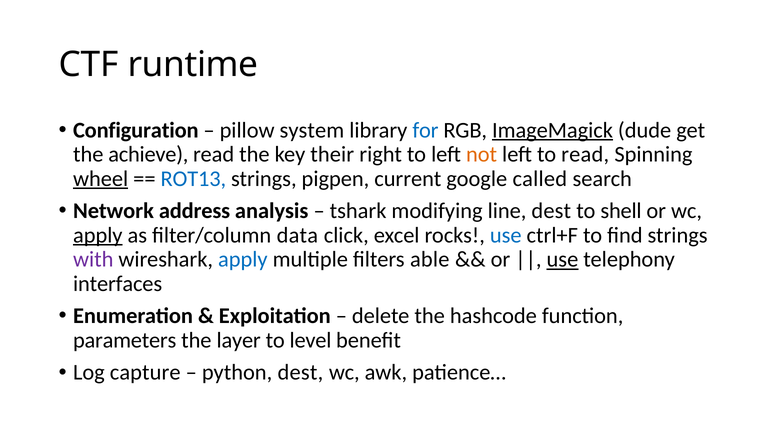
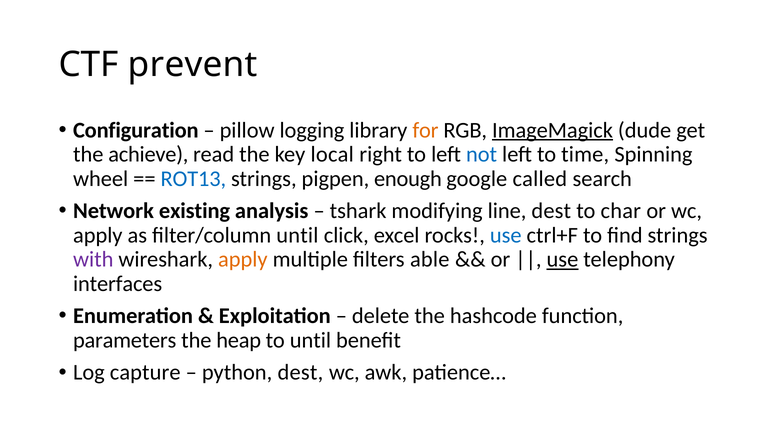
runtime: runtime -> prevent
system: system -> logging
for colour: blue -> orange
their: their -> local
not colour: orange -> blue
to read: read -> time
wheel underline: present -> none
current: current -> enough
address: address -> existing
shell: shell -> char
apply at (98, 235) underline: present -> none
filter/column data: data -> until
apply at (243, 259) colour: blue -> orange
layer: layer -> heap
to level: level -> until
